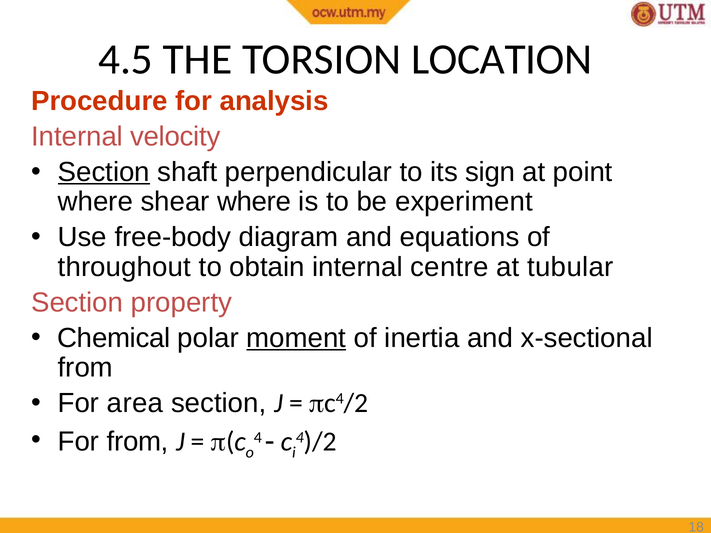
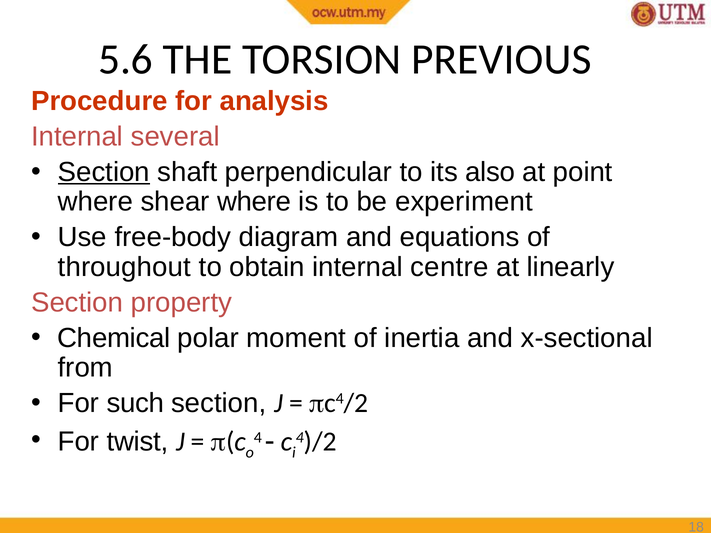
4.5: 4.5 -> 5.6
LOCATION: LOCATION -> PREVIOUS
velocity: velocity -> several
sign: sign -> also
tubular: tubular -> linearly
moment underline: present -> none
area: area -> such
For from: from -> twist
